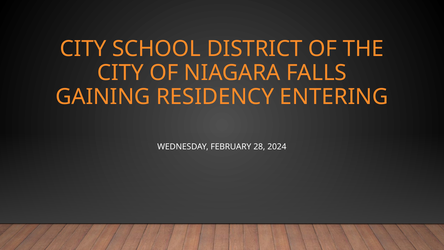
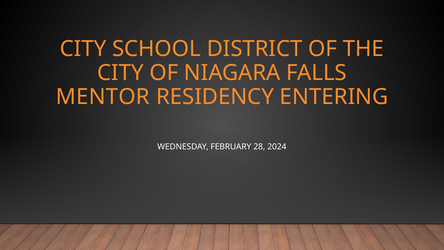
GAINING: GAINING -> MENTOR
